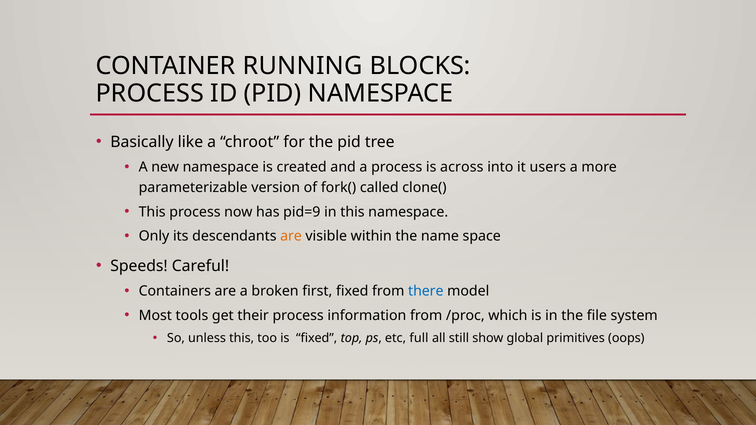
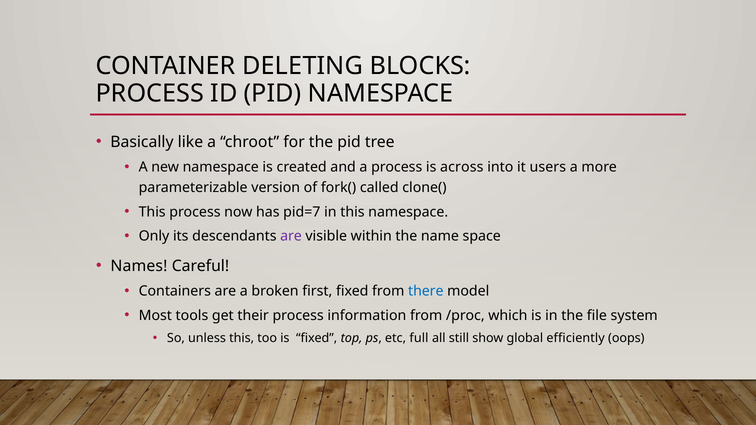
RUNNING: RUNNING -> DELETING
pid=9: pid=9 -> pid=7
are at (291, 236) colour: orange -> purple
Speeds: Speeds -> Names
primitives: primitives -> efficiently
